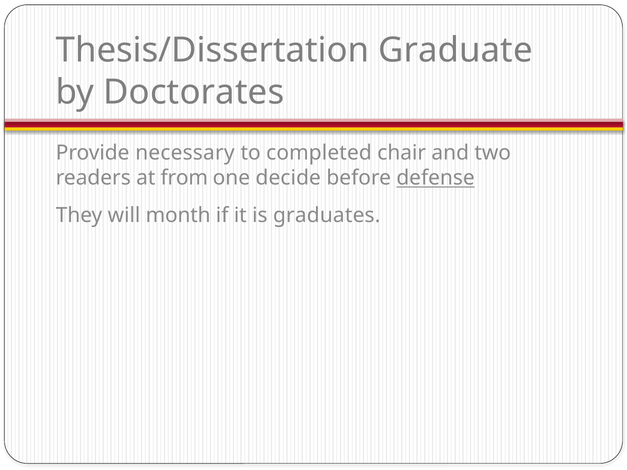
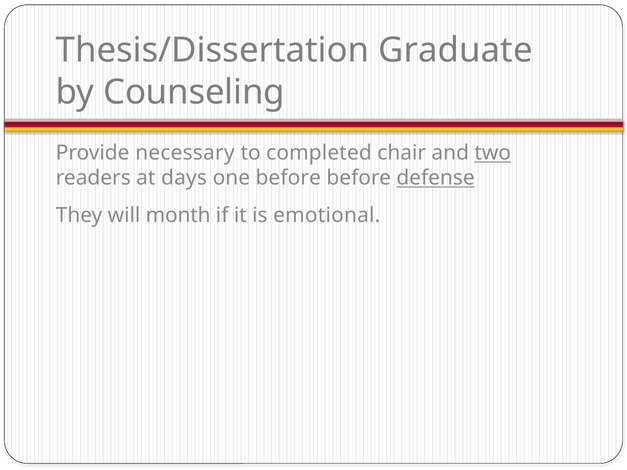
Doctorates: Doctorates -> Counseling
two underline: none -> present
from: from -> days
one decide: decide -> before
graduates: graduates -> emotional
